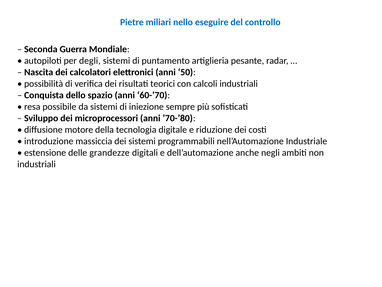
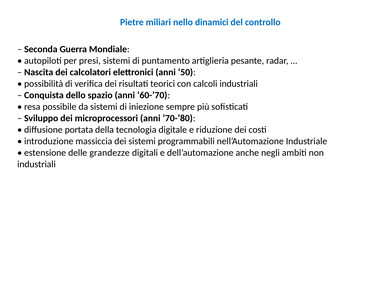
eseguire: eseguire -> dinamici
degli: degli -> presi
motore: motore -> portata
